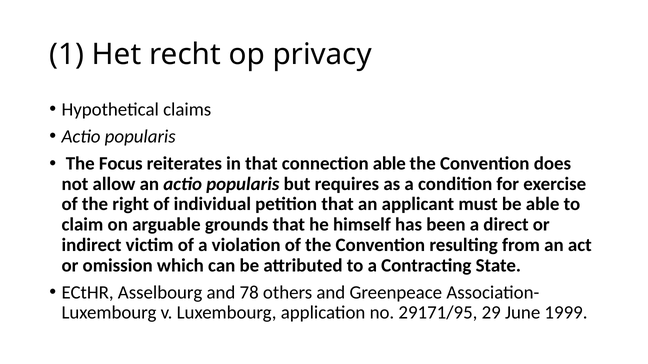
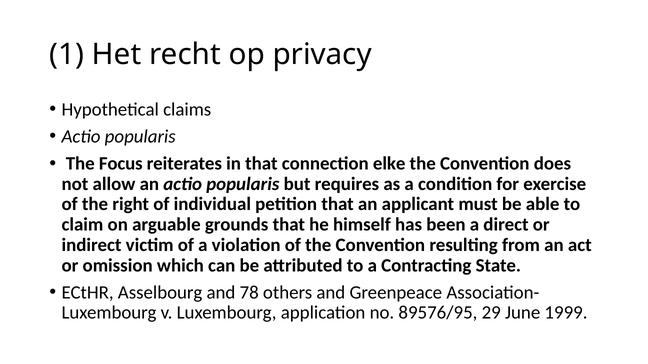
connection able: able -> elke
29171/95: 29171/95 -> 89576/95
